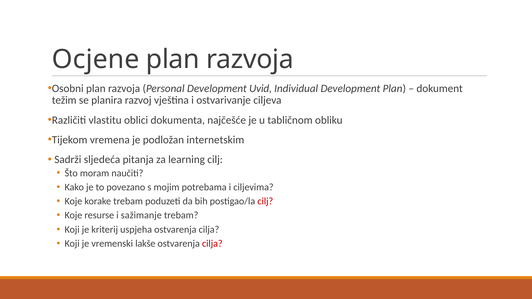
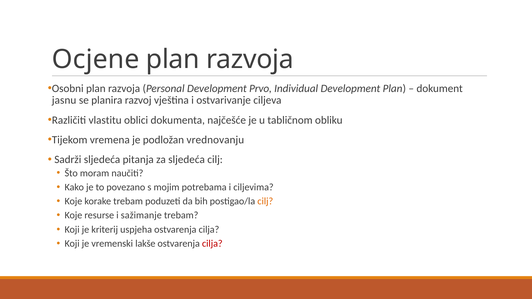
Uvid: Uvid -> Prvo
težim: težim -> jasnu
internetskim: internetskim -> vrednovanju
za learning: learning -> sljedeća
cilj at (265, 201) colour: red -> orange
